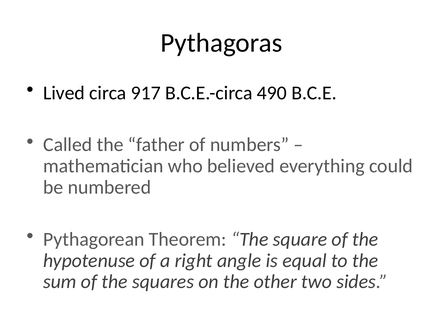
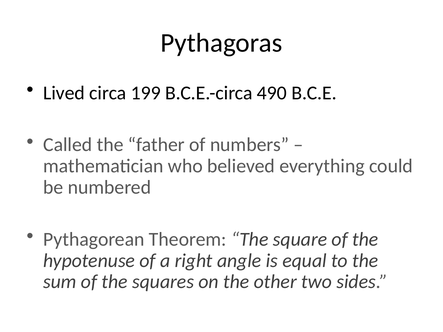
917: 917 -> 199
